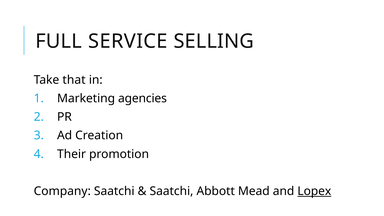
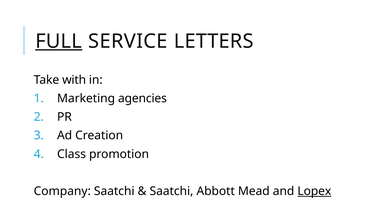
FULL underline: none -> present
SELLING: SELLING -> LETTERS
that: that -> with
Their: Their -> Class
